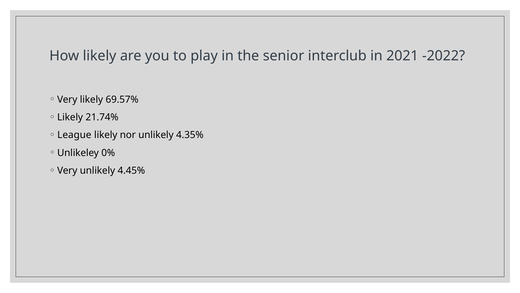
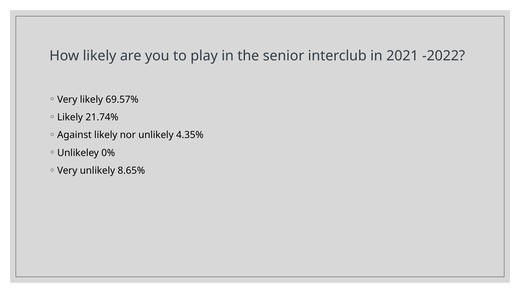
League: League -> Against
4.45%: 4.45% -> 8.65%
